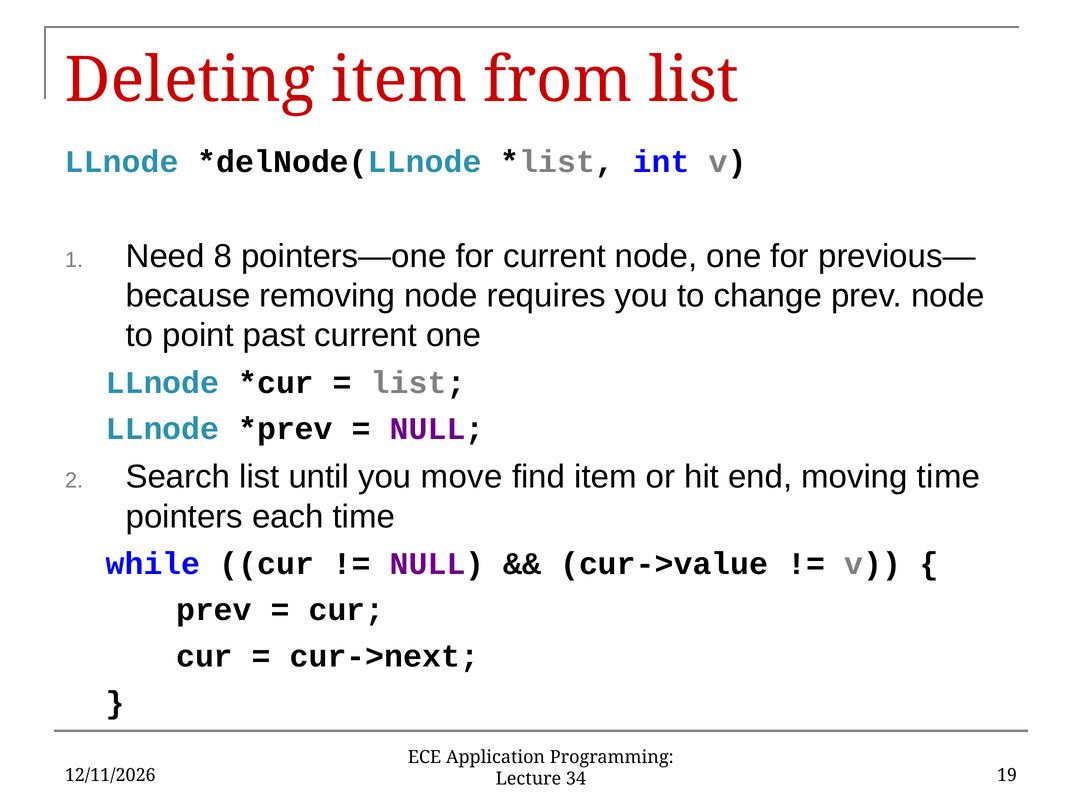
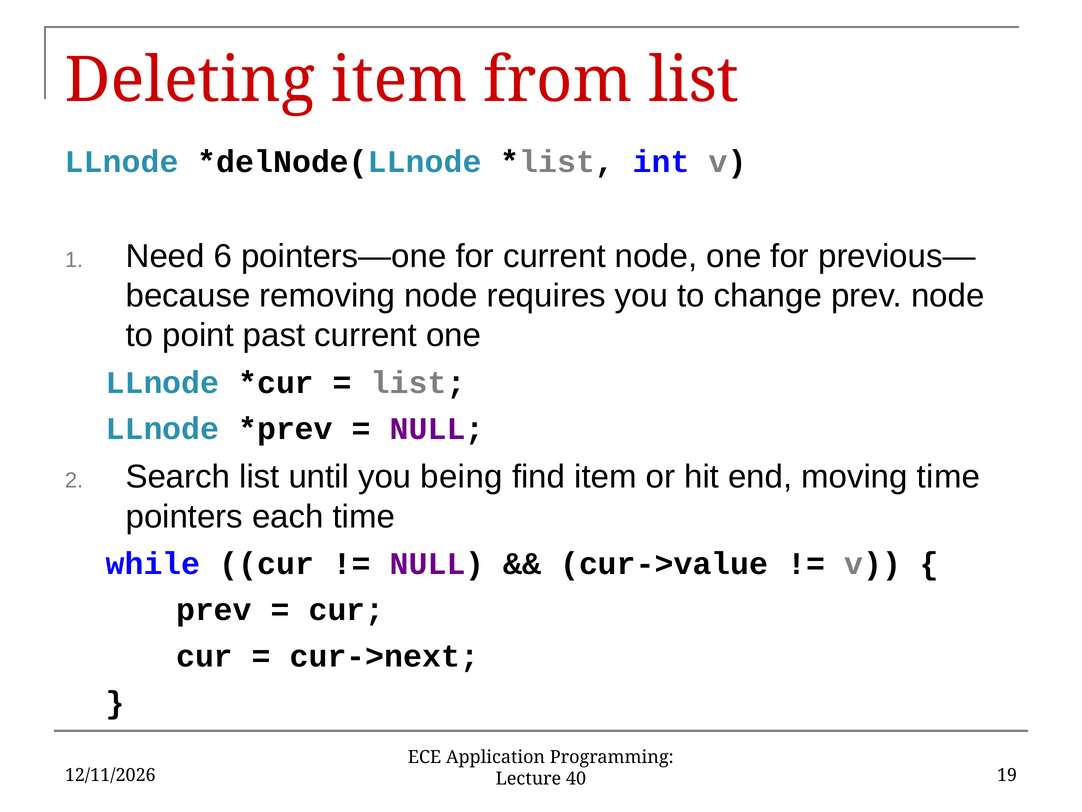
8: 8 -> 6
move: move -> being
34: 34 -> 40
